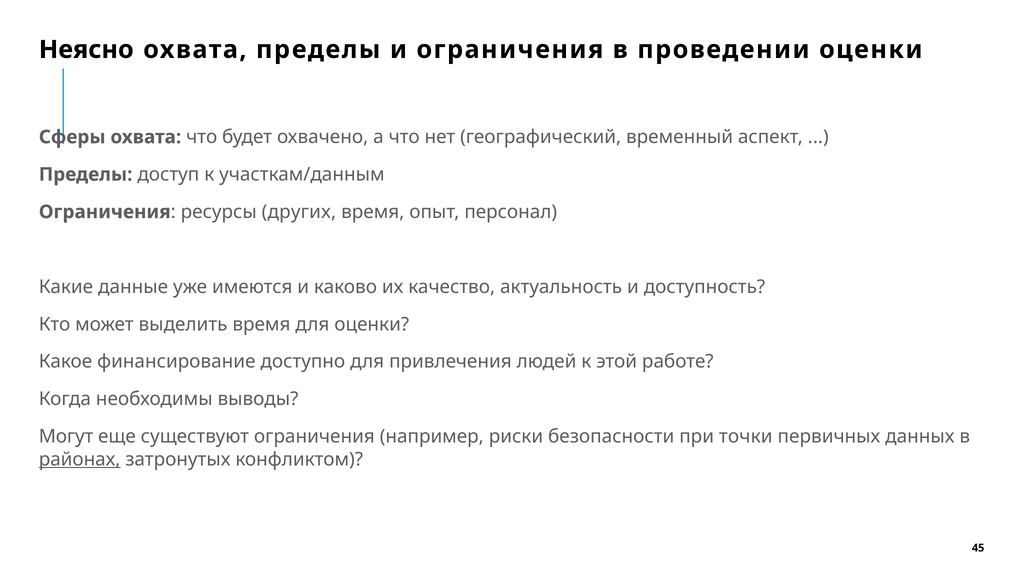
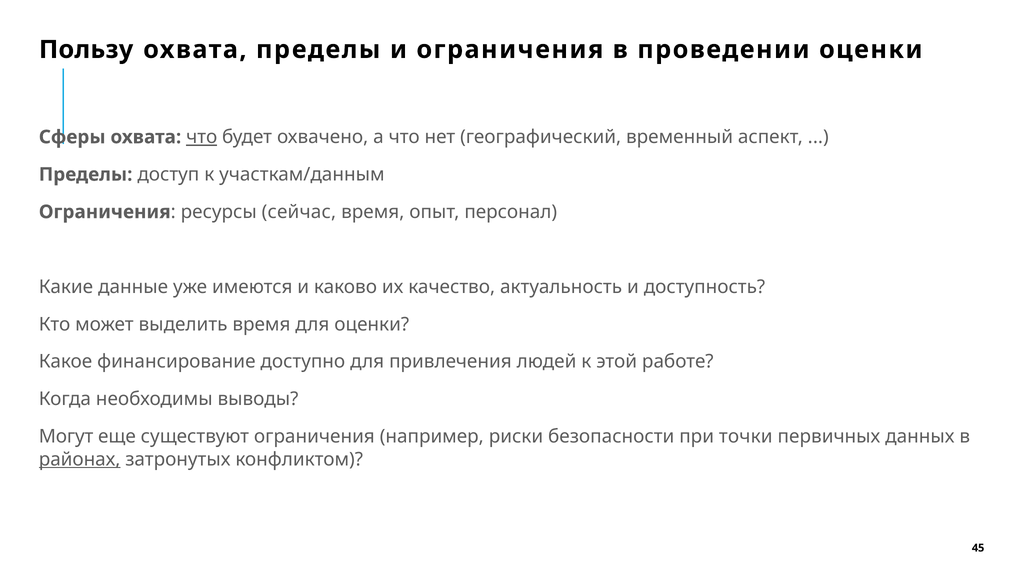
Неясно: Неясно -> Пользу
что at (202, 137) underline: none -> present
других: других -> сейчас
